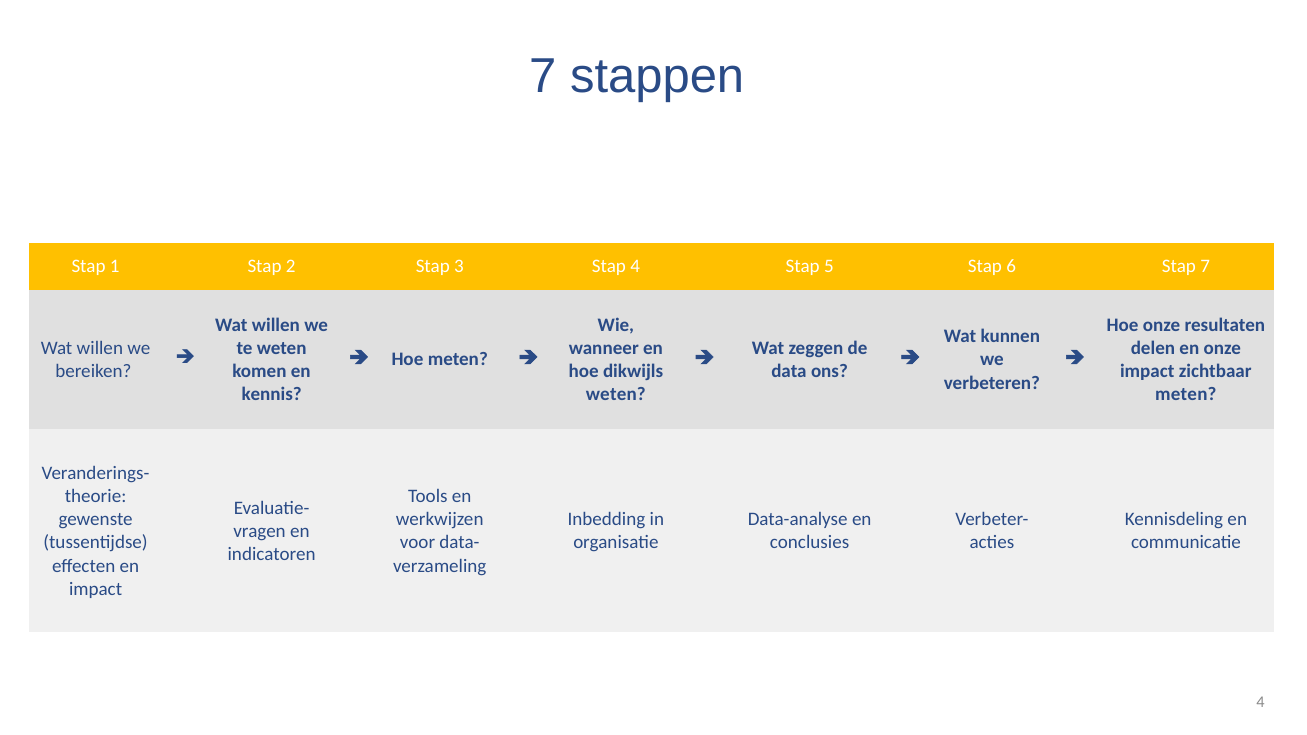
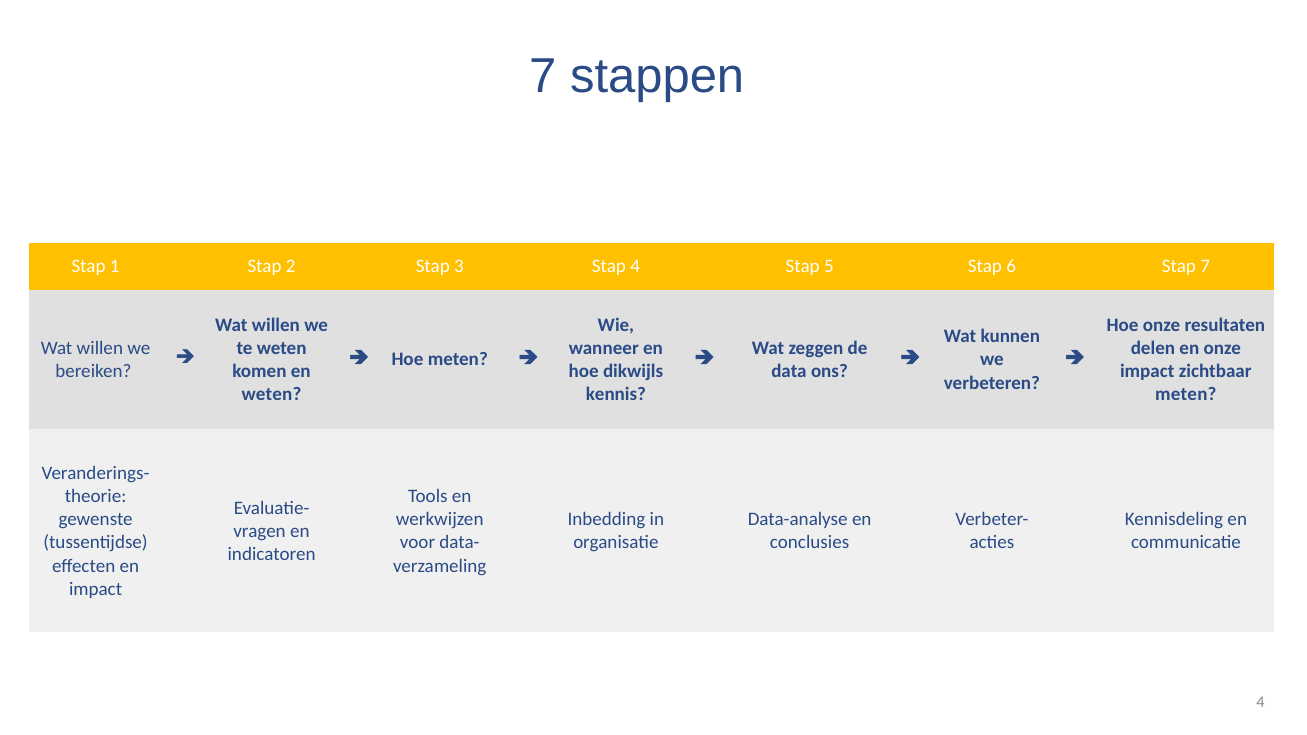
kennis at (272, 394): kennis -> weten
weten at (616, 394): weten -> kennis
